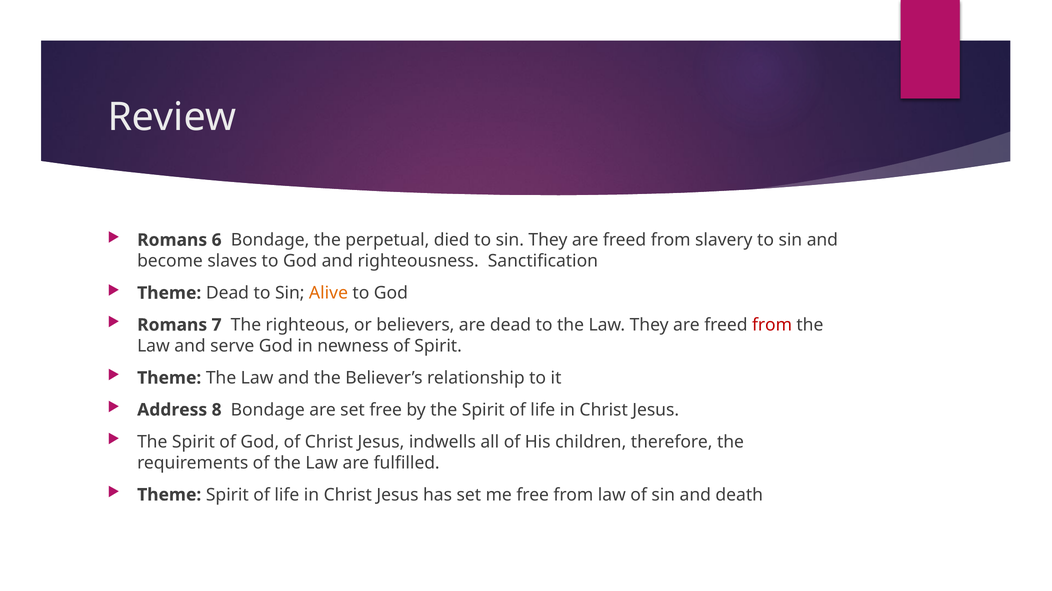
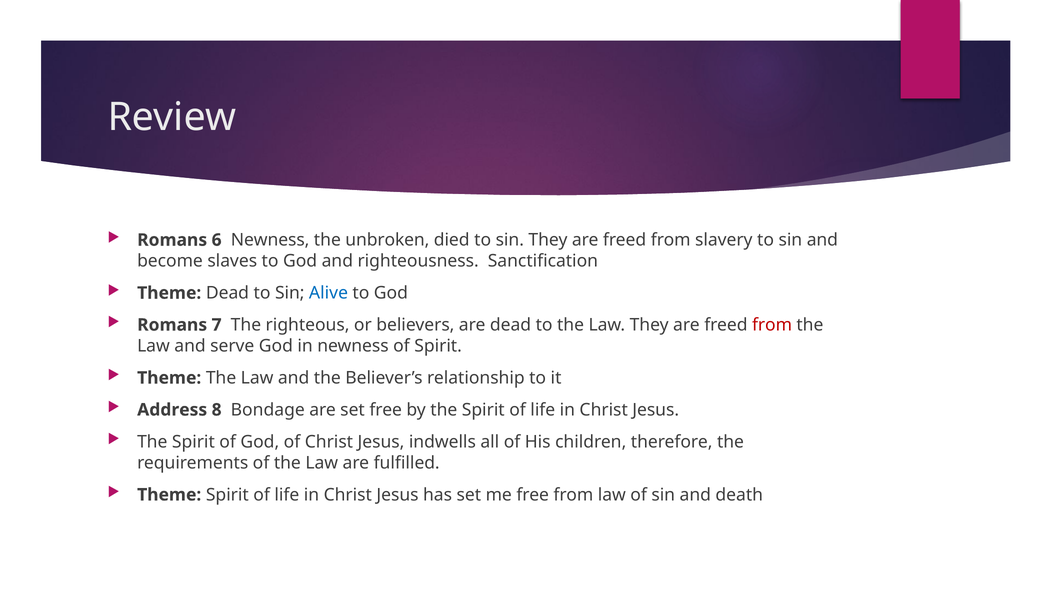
6 Bondage: Bondage -> Newness
perpetual: perpetual -> unbroken
Alive colour: orange -> blue
